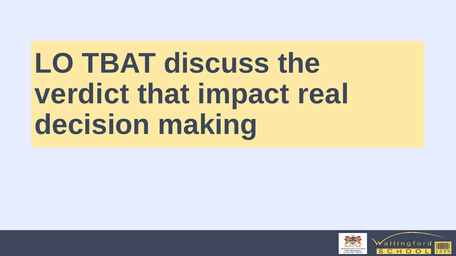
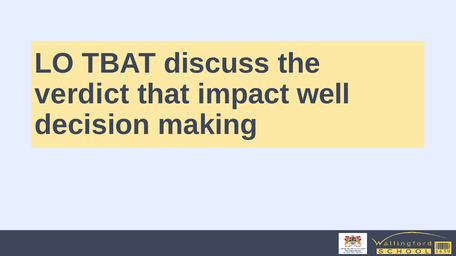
real: real -> well
